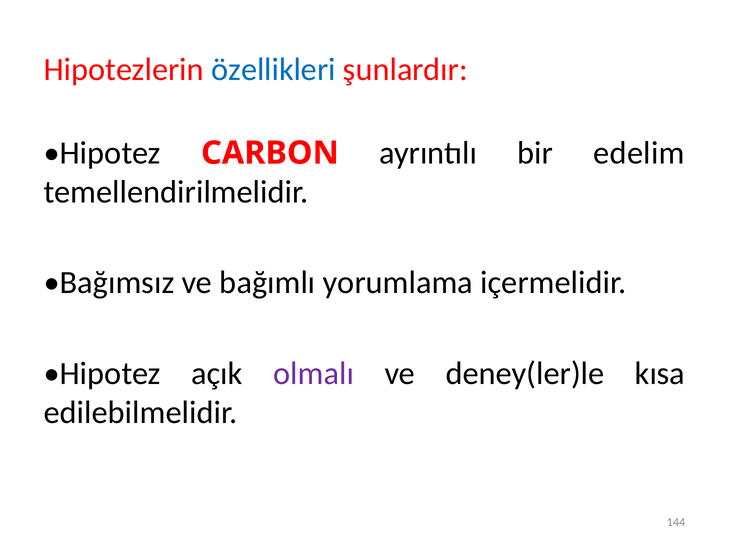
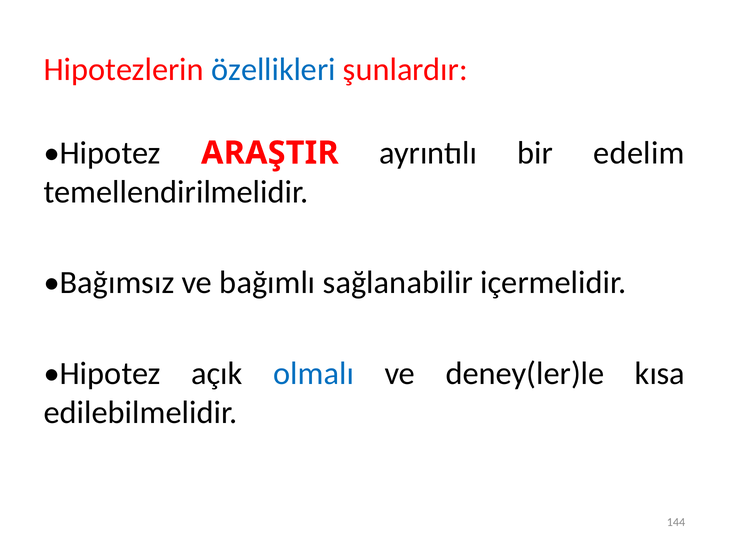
CARBON: CARBON -> ARAŞTIR
yorumlama: yorumlama -> sağlanabilir
olmalı colour: purple -> blue
